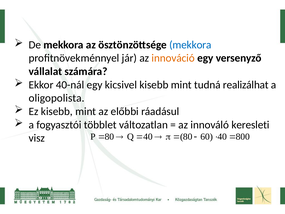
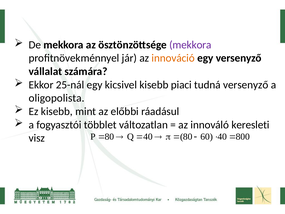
mekkora at (190, 45) colour: blue -> purple
40-nál: 40-nál -> 25-nál
kicsivel kisebb mint: mint -> piaci
tudná realizálhat: realizálhat -> versenyző
